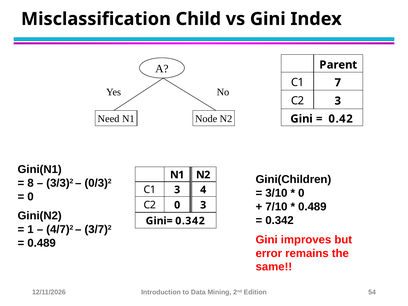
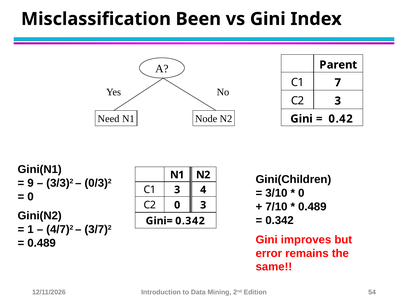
Child: Child -> Been
8: 8 -> 9
